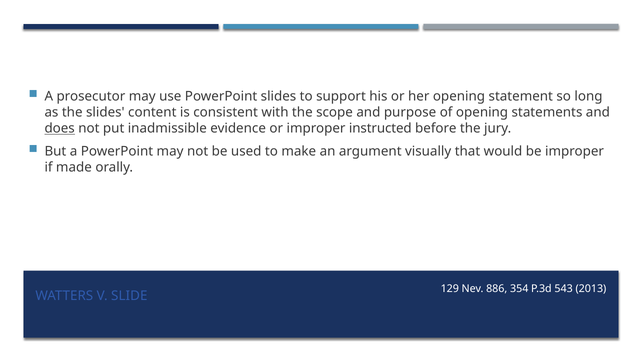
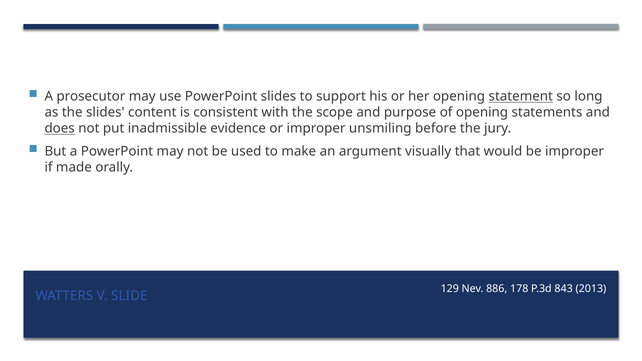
statement underline: none -> present
instructed: instructed -> unsmiling
354: 354 -> 178
543: 543 -> 843
